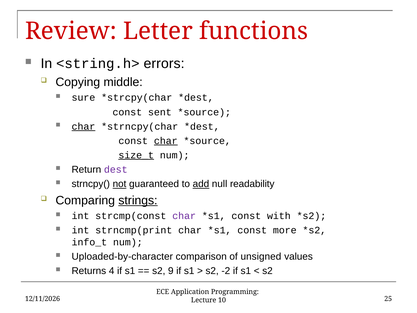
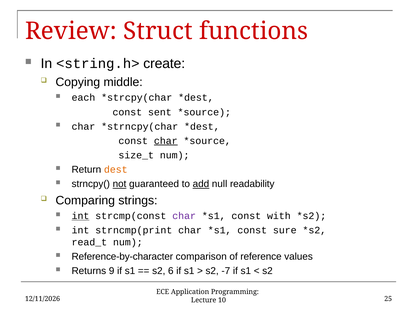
Letter: Letter -> Struct
errors: errors -> create
sure: sure -> each
char at (83, 126) underline: present -> none
size_t underline: present -> none
dest colour: purple -> orange
strings underline: present -> none
int at (81, 216) underline: none -> present
more: more -> sure
info_t: info_t -> read_t
Uploaded-by-character: Uploaded-by-character -> Reference-by-character
unsigned: unsigned -> reference
4: 4 -> 9
9: 9 -> 6
-2: -2 -> -7
